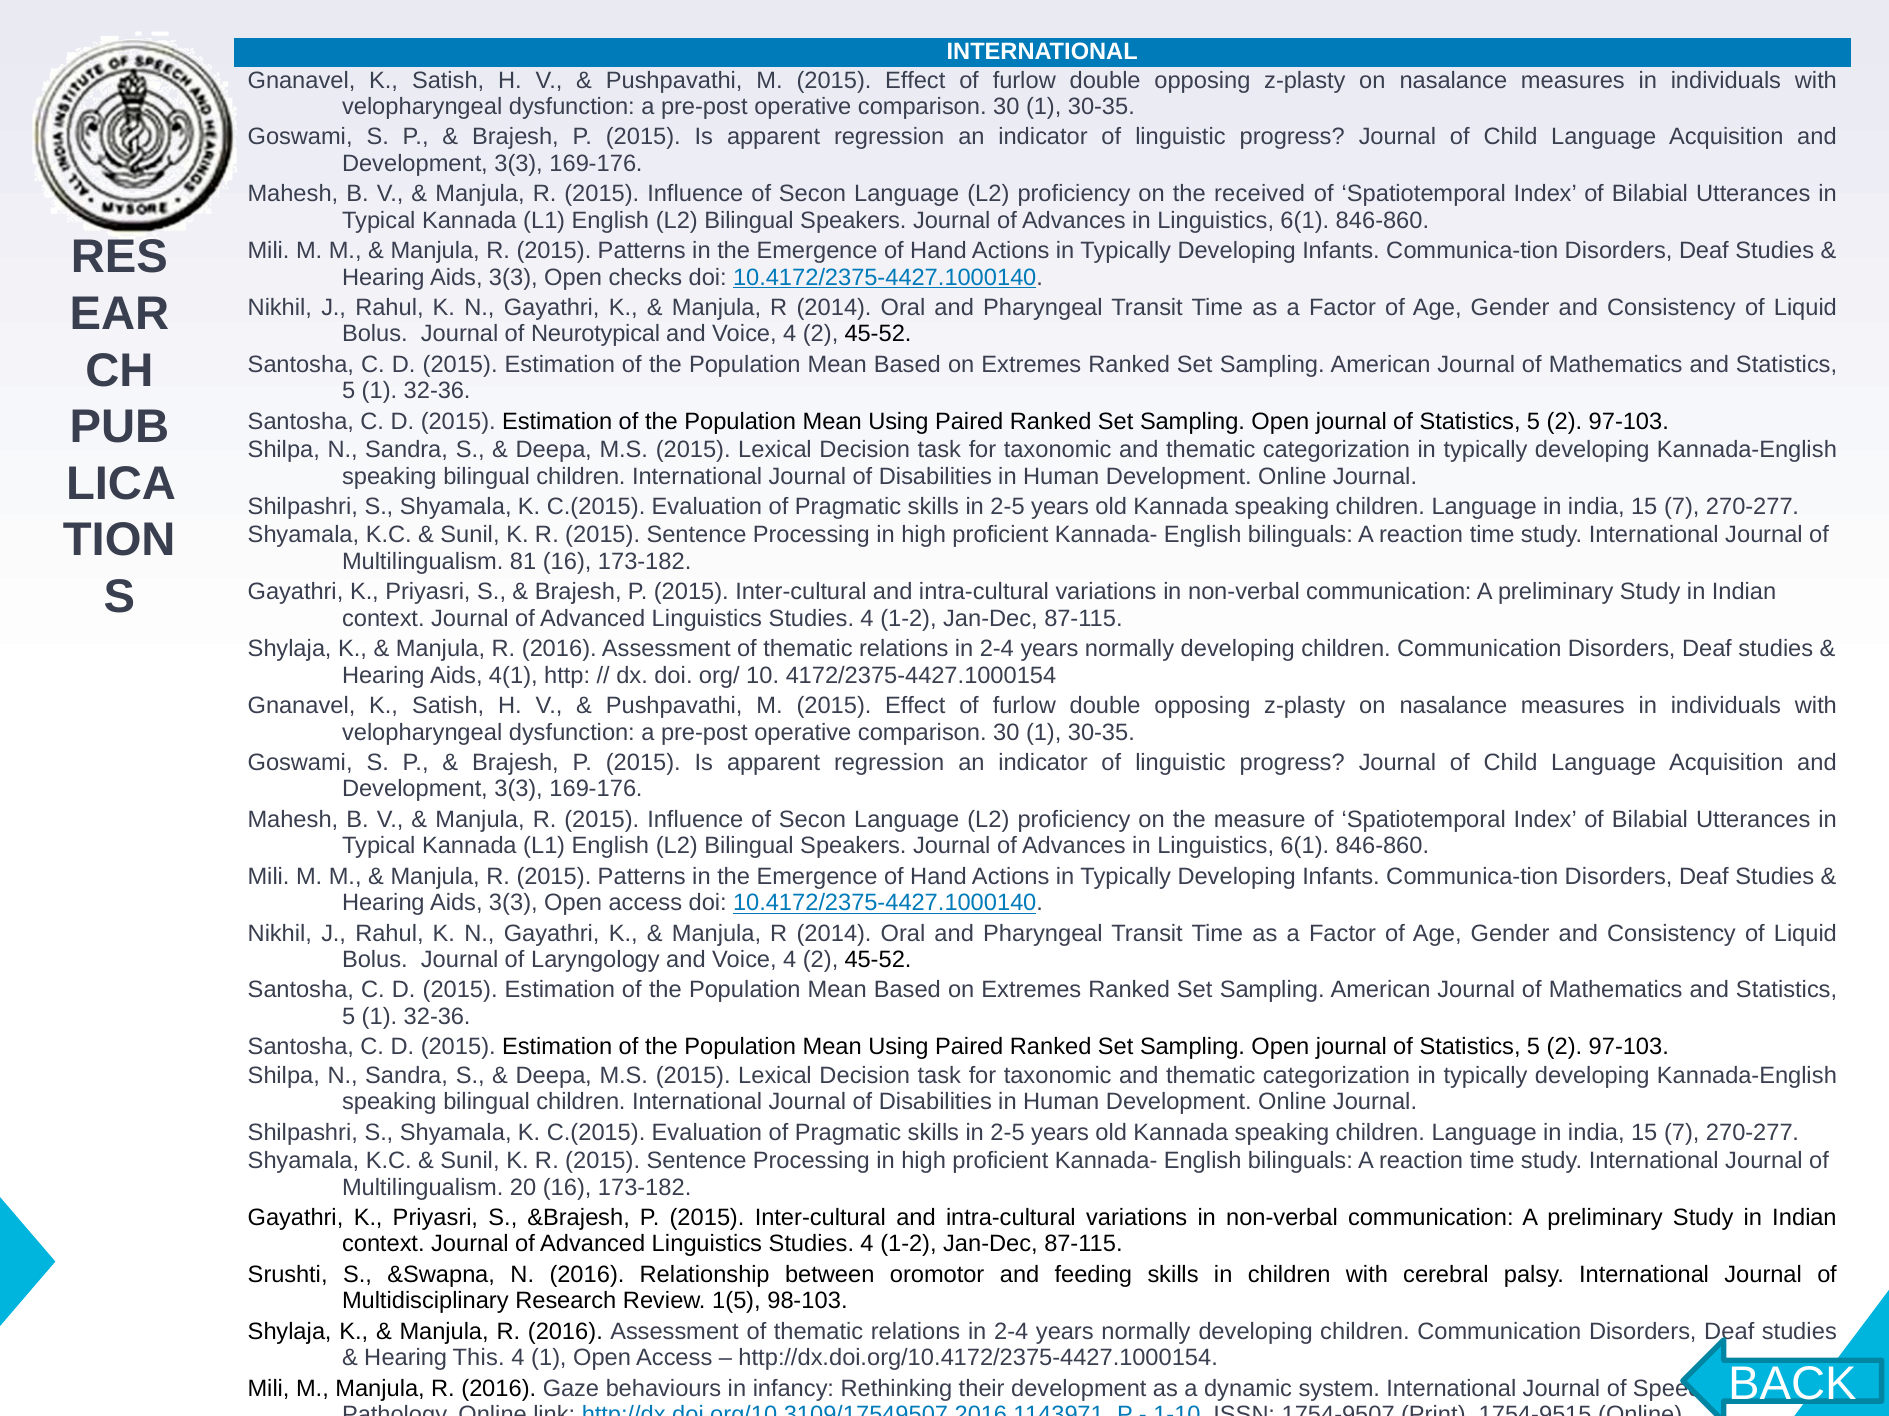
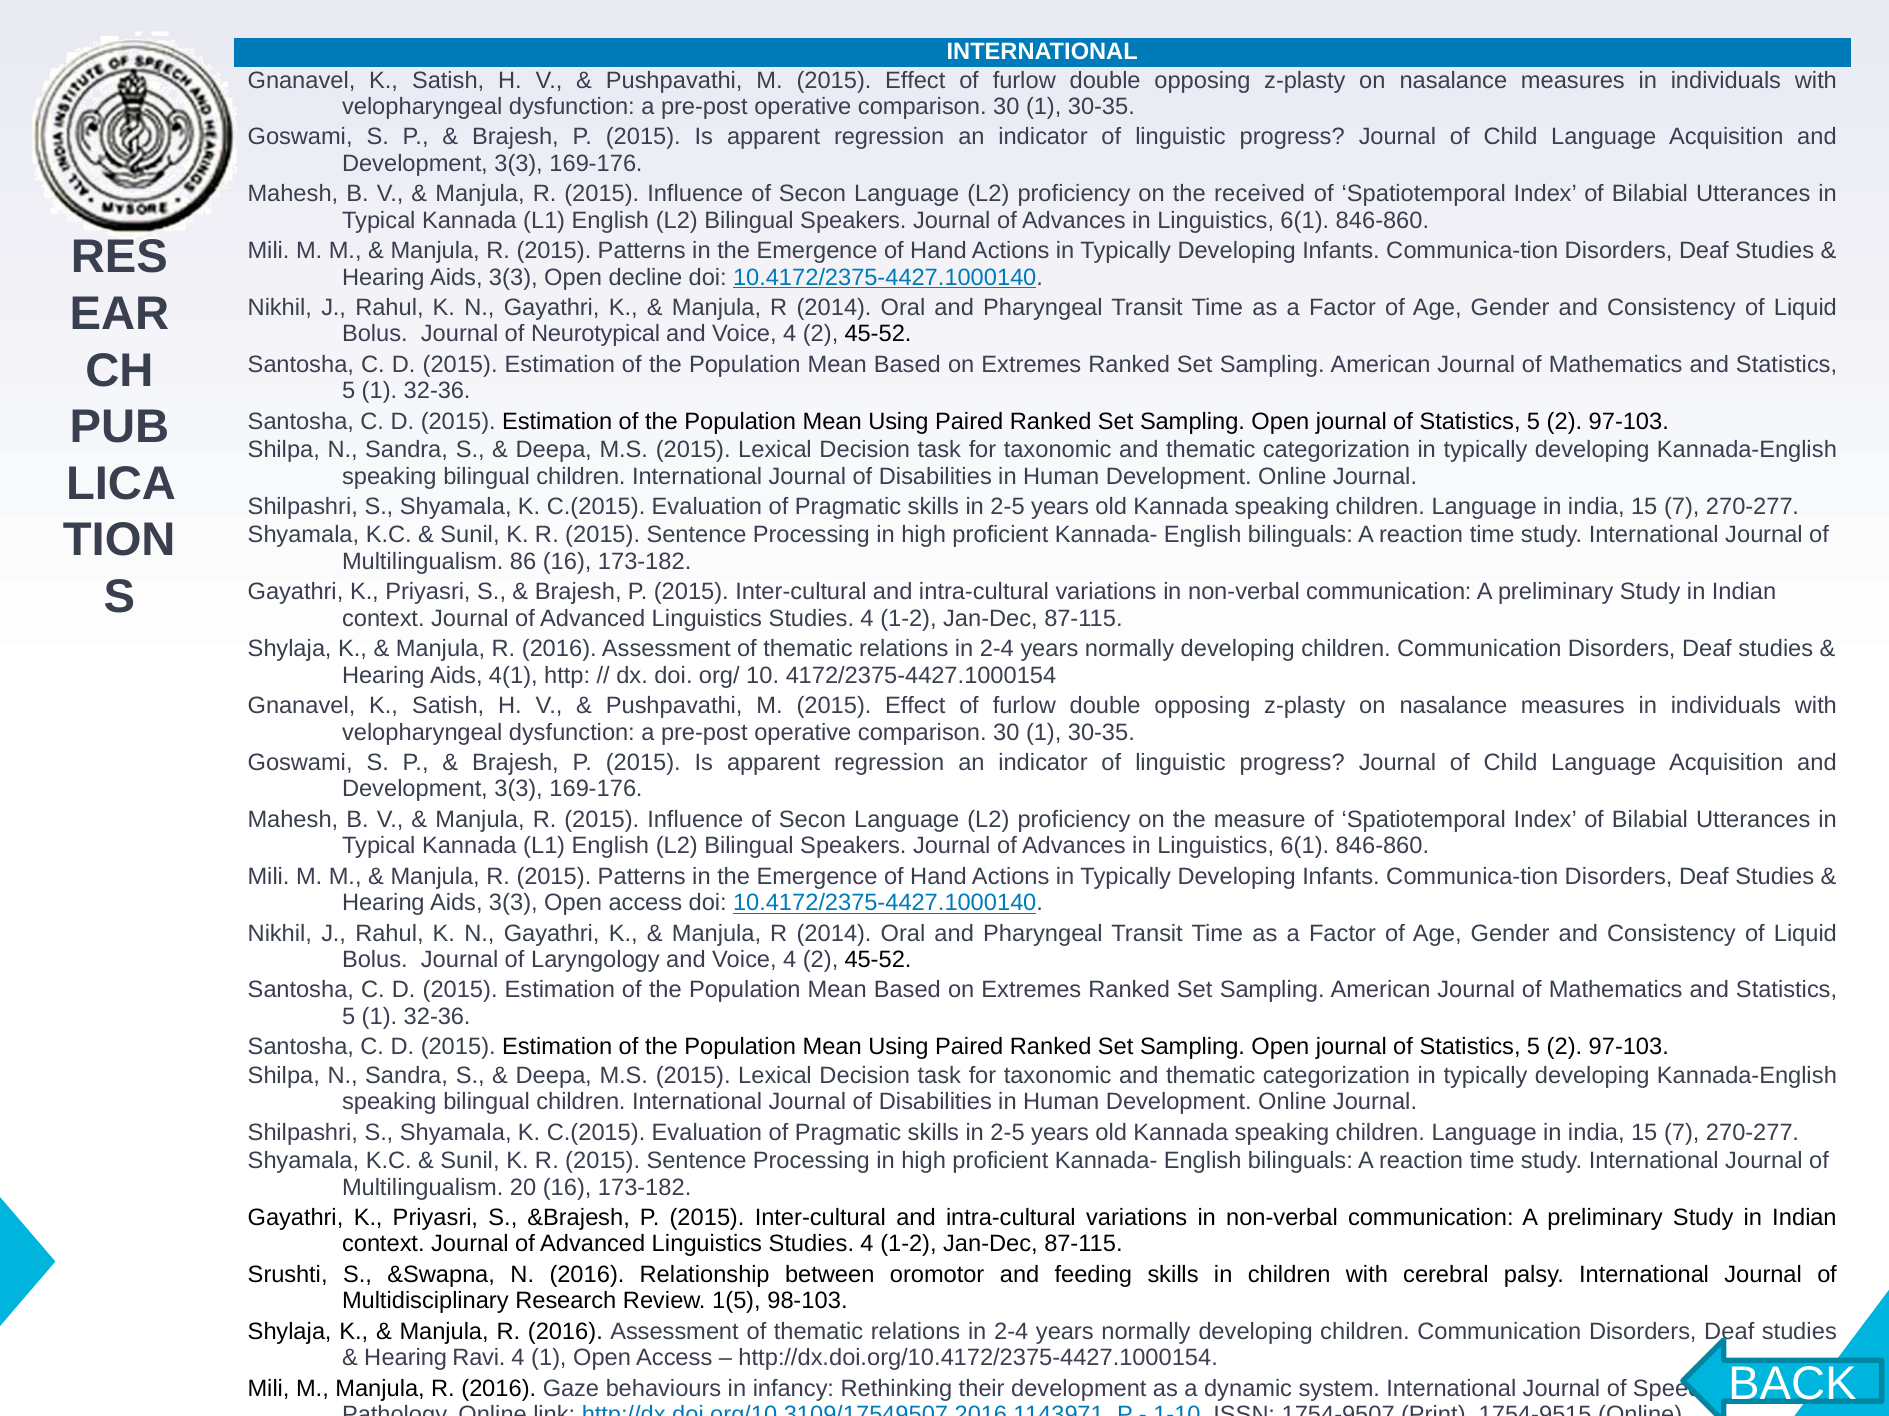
checks: checks -> decline
81: 81 -> 86
This: This -> Ravi
